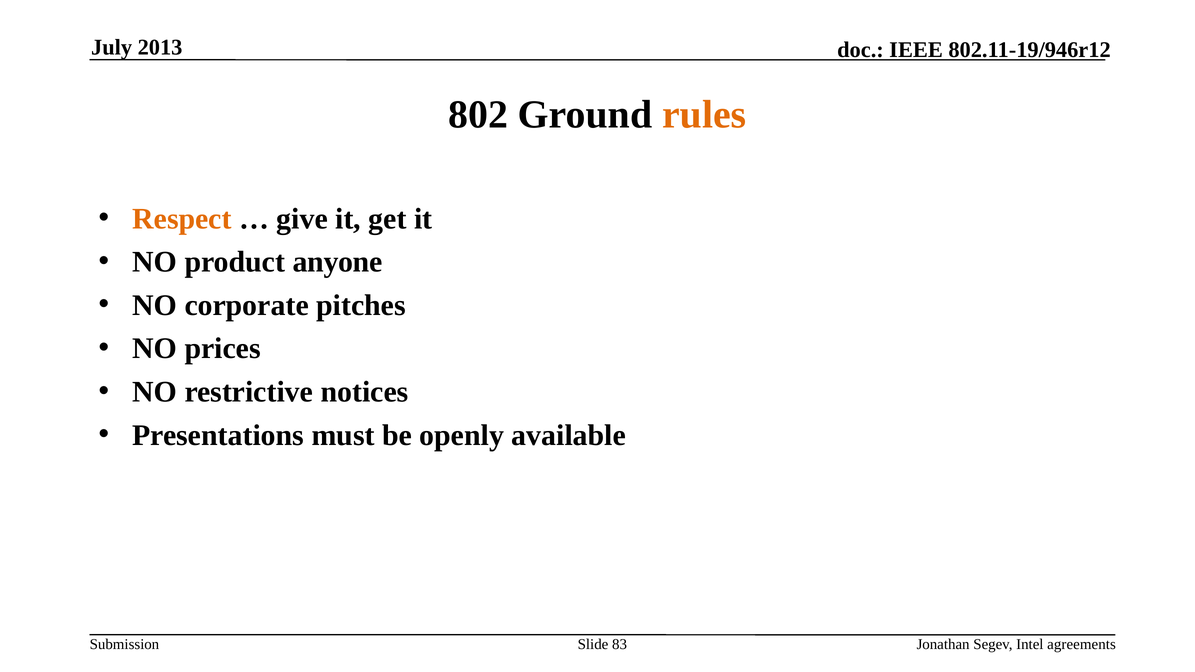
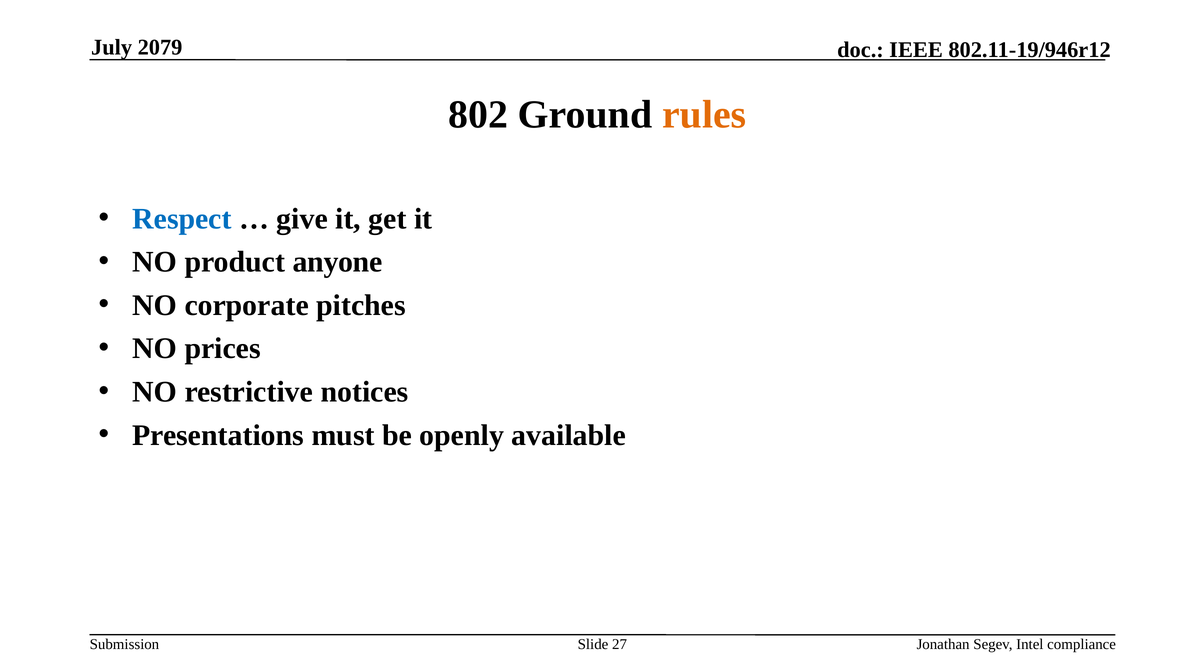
2013: 2013 -> 2079
Respect colour: orange -> blue
83: 83 -> 27
agreements: agreements -> compliance
